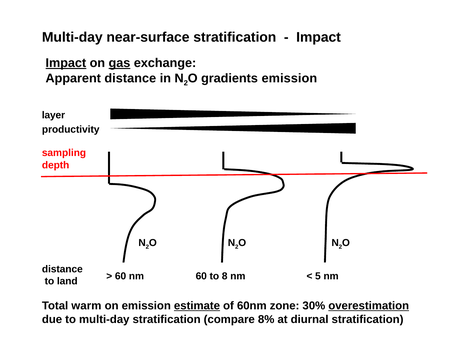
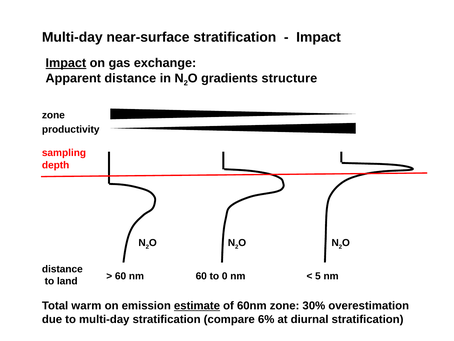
gas underline: present -> none
gradients emission: emission -> structure
layer at (53, 115): layer -> zone
8: 8 -> 0
overestimation underline: present -> none
8%: 8% -> 6%
